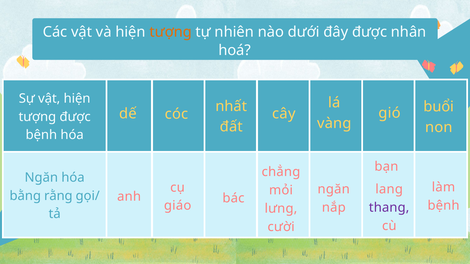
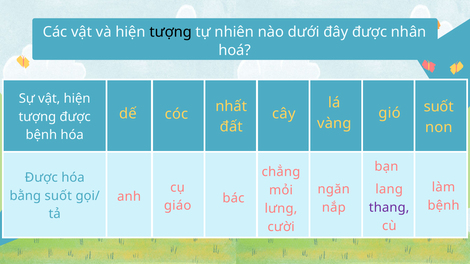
tượng at (171, 32) colour: orange -> black
gió buổi: buổi -> suốt
Ngăn at (41, 178): Ngăn -> Được
bằng rằng: rằng -> suốt
